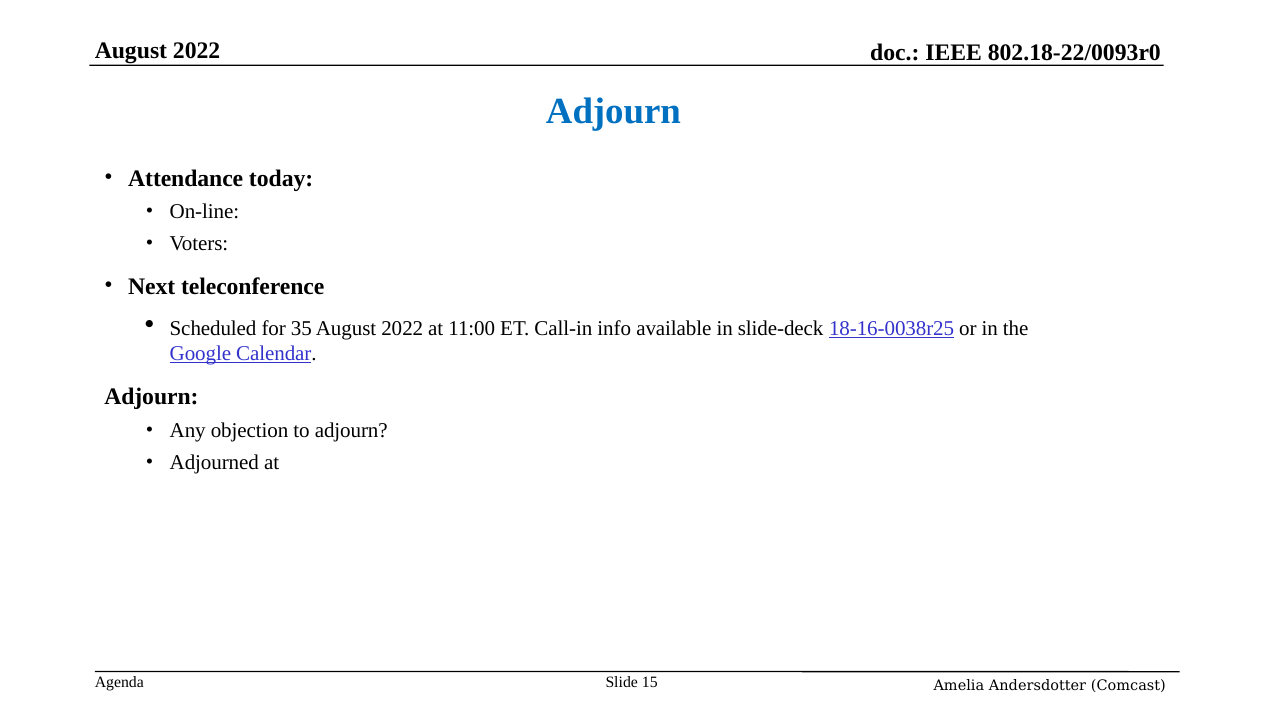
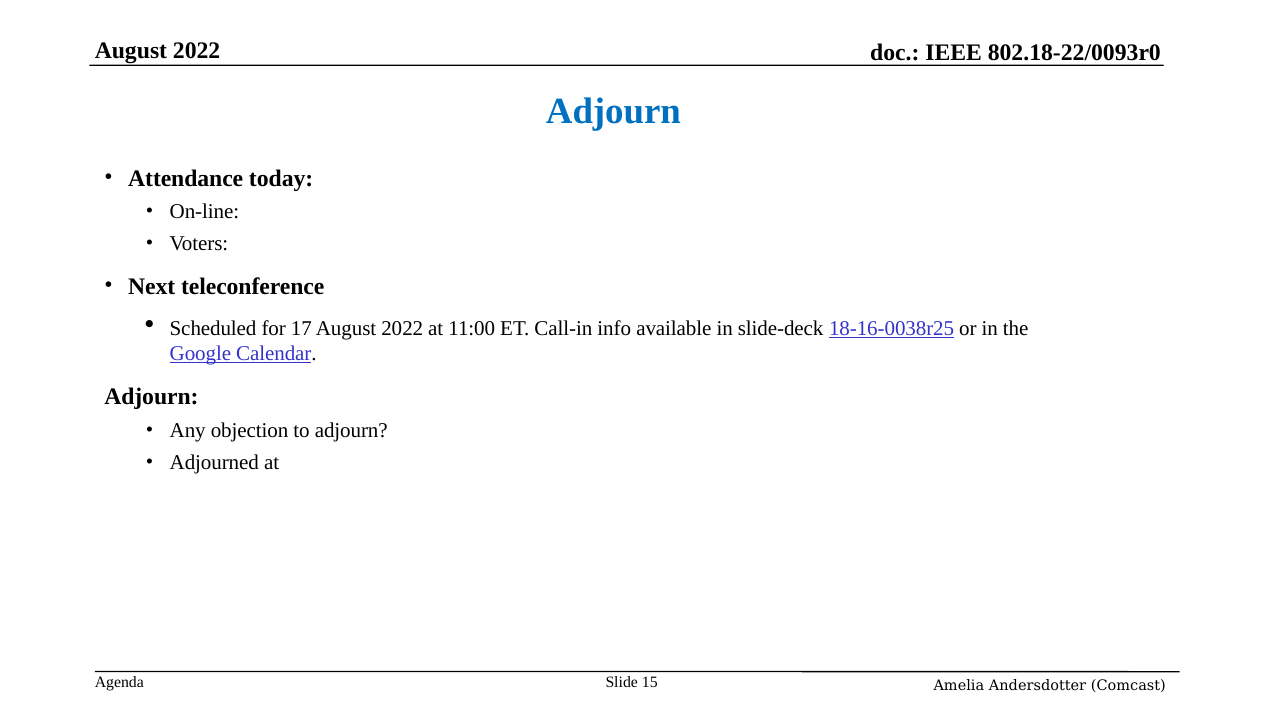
35: 35 -> 17
